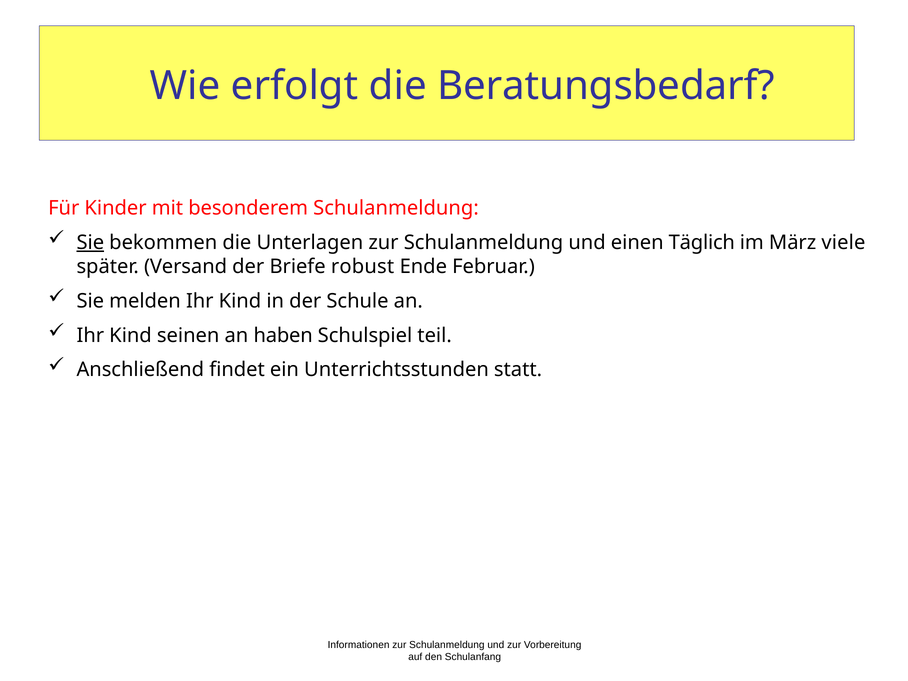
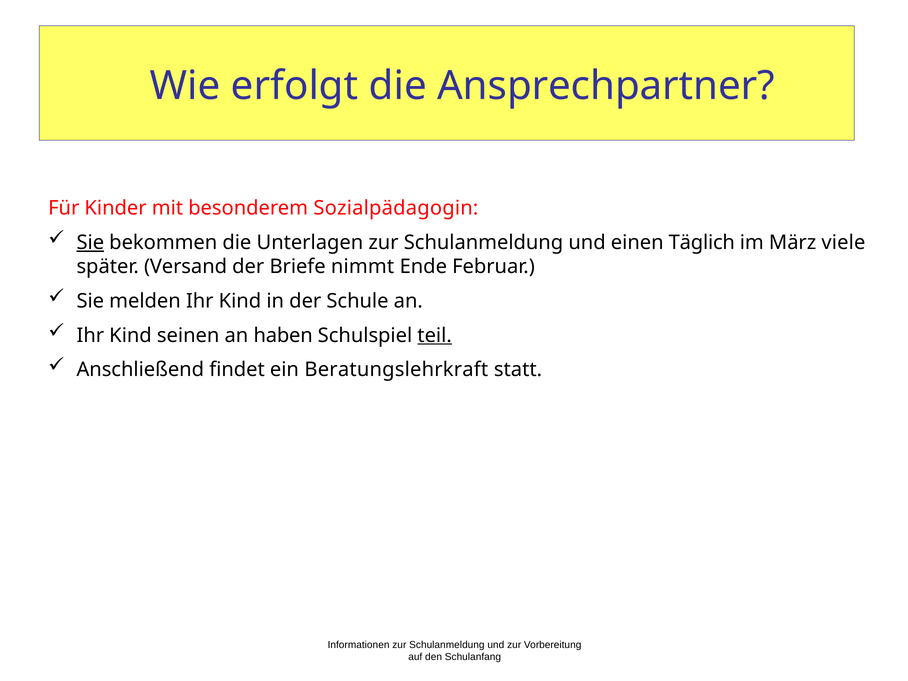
Beratungsbedarf: Beratungsbedarf -> Ansprechpartner
besonderem Schulanmeldung: Schulanmeldung -> Sozialpädagogin
robust: robust -> nimmt
teil underline: none -> present
Unterrichtsstunden: Unterrichtsstunden -> Beratungslehrkraft
